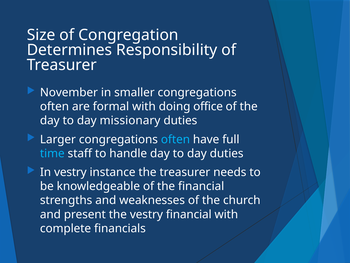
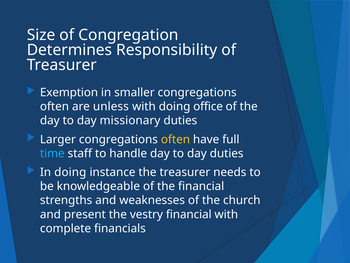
November: November -> Exemption
formal: formal -> unless
often at (175, 139) colour: light blue -> yellow
In vestry: vestry -> doing
